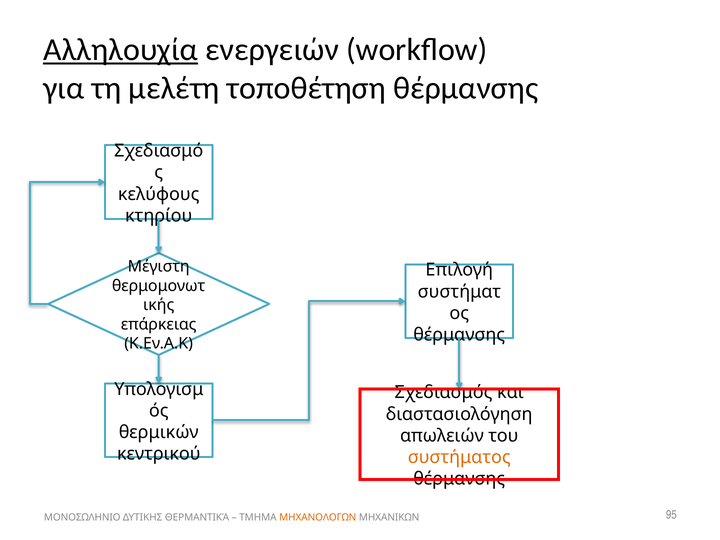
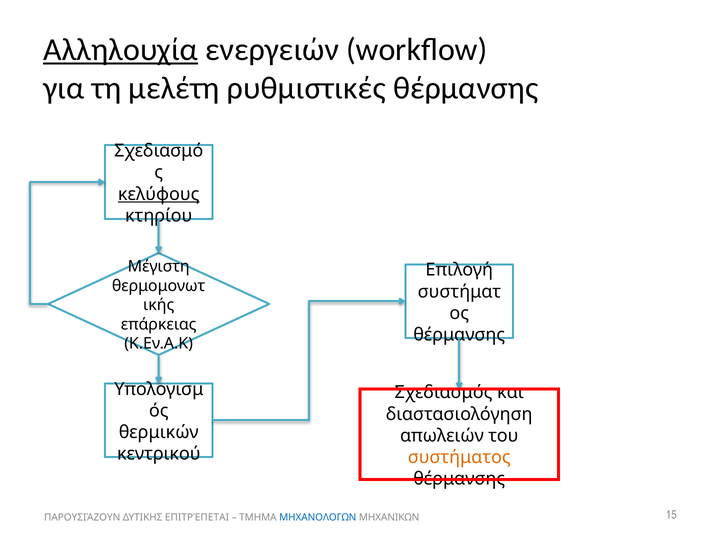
τοποθέτηση: τοποθέτηση -> ρυθμιστικές
κελύφους underline: none -> present
ΜΟΝΟΣΩΛΗΝΙΟ: ΜΟΝΟΣΩΛΗΝΙΟ -> ΠΑΡΟΥΣΙΆΖΟΥΝ
ΘΕΡΜΑΝΤΙΚΆ: ΘΕΡΜΑΝΤΙΚΆ -> ΕΠΙΤΡΈΠΕΤΑΙ
ΜΗΧΑΝΟΛΟΓΩΝ colour: orange -> blue
95: 95 -> 15
